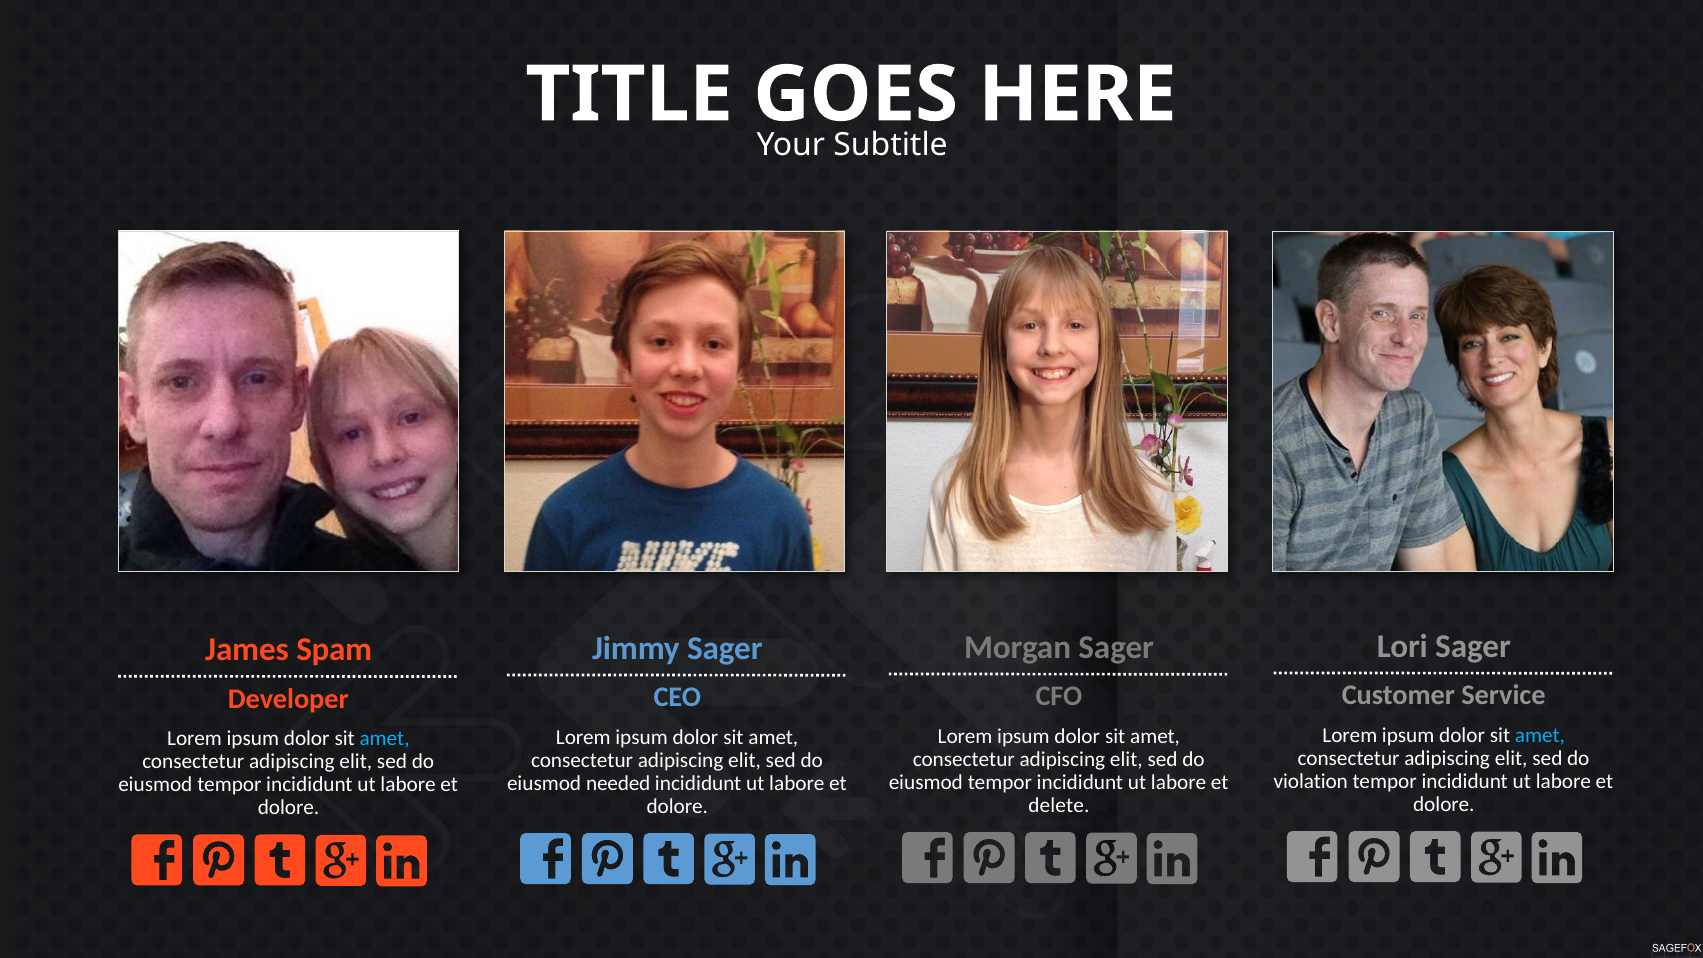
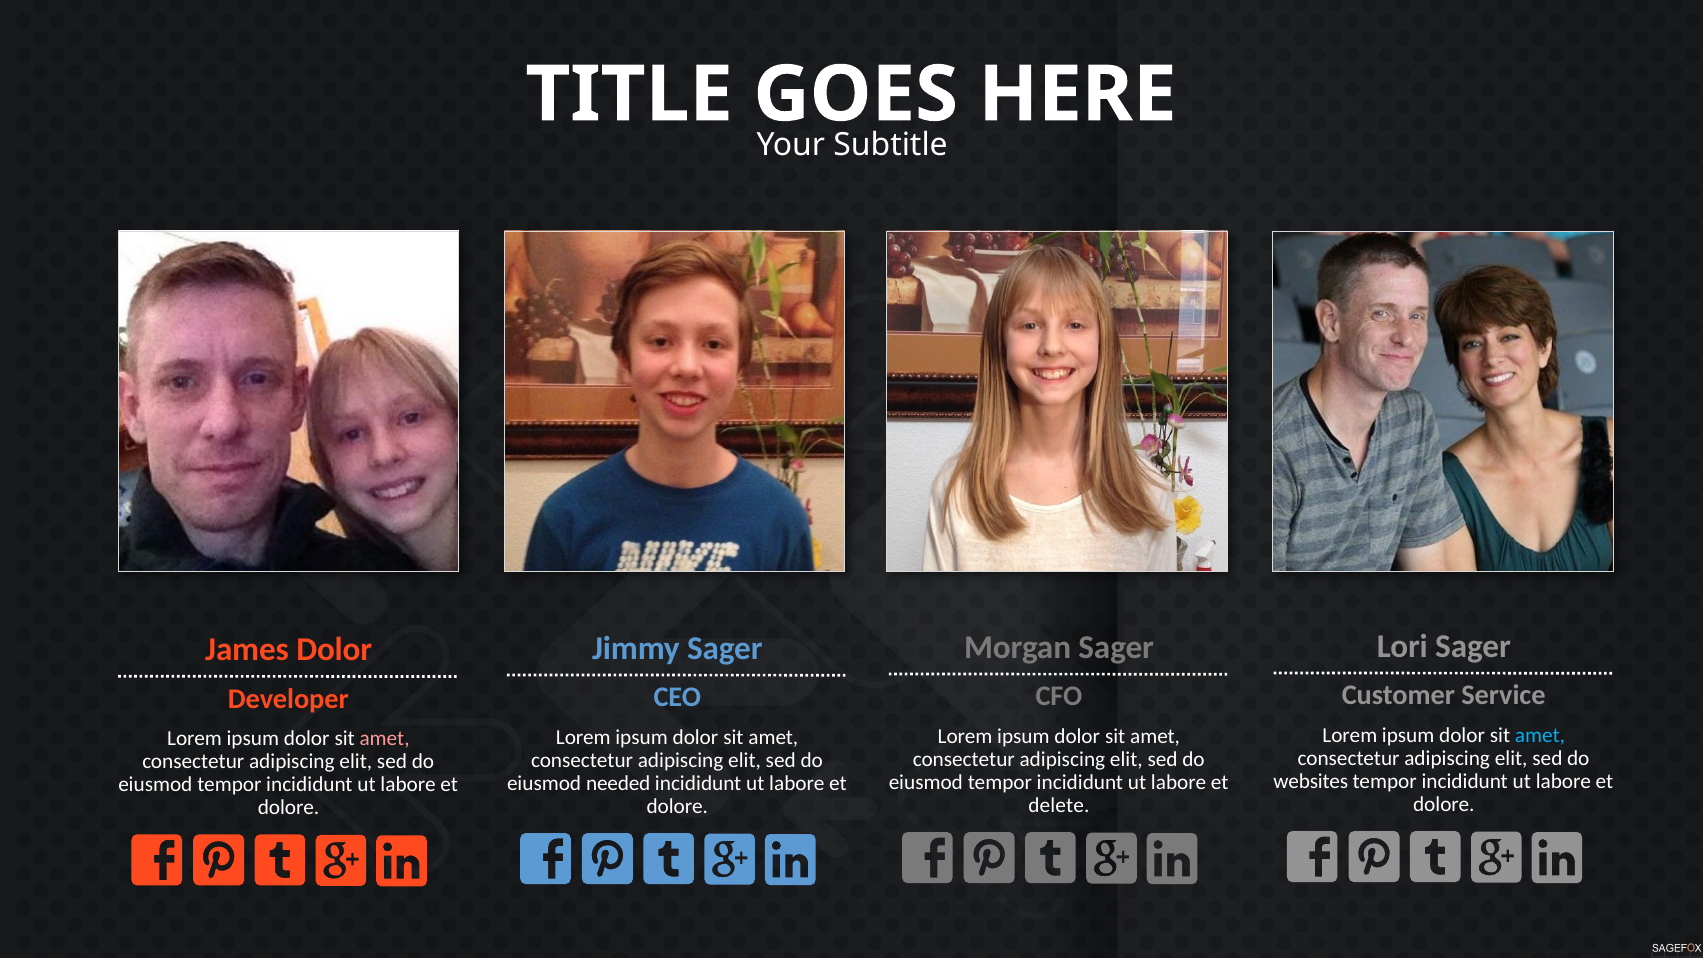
James Spam: Spam -> Dolor
amet at (385, 739) colour: light blue -> pink
violation: violation -> websites
